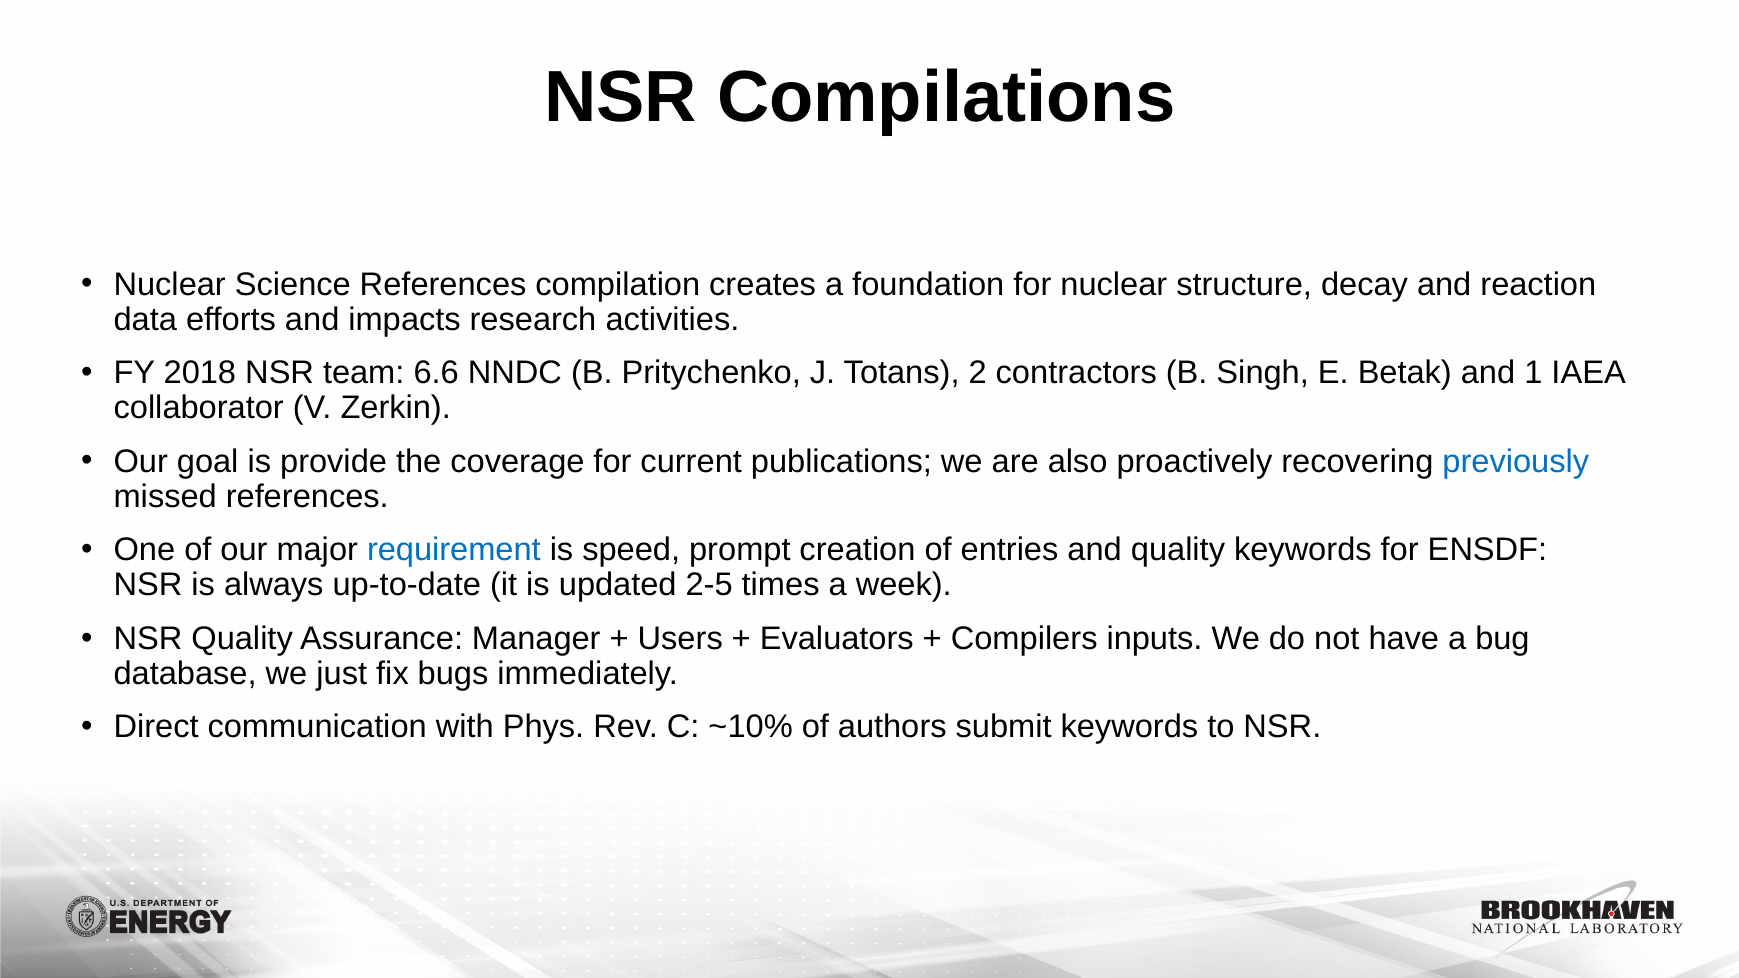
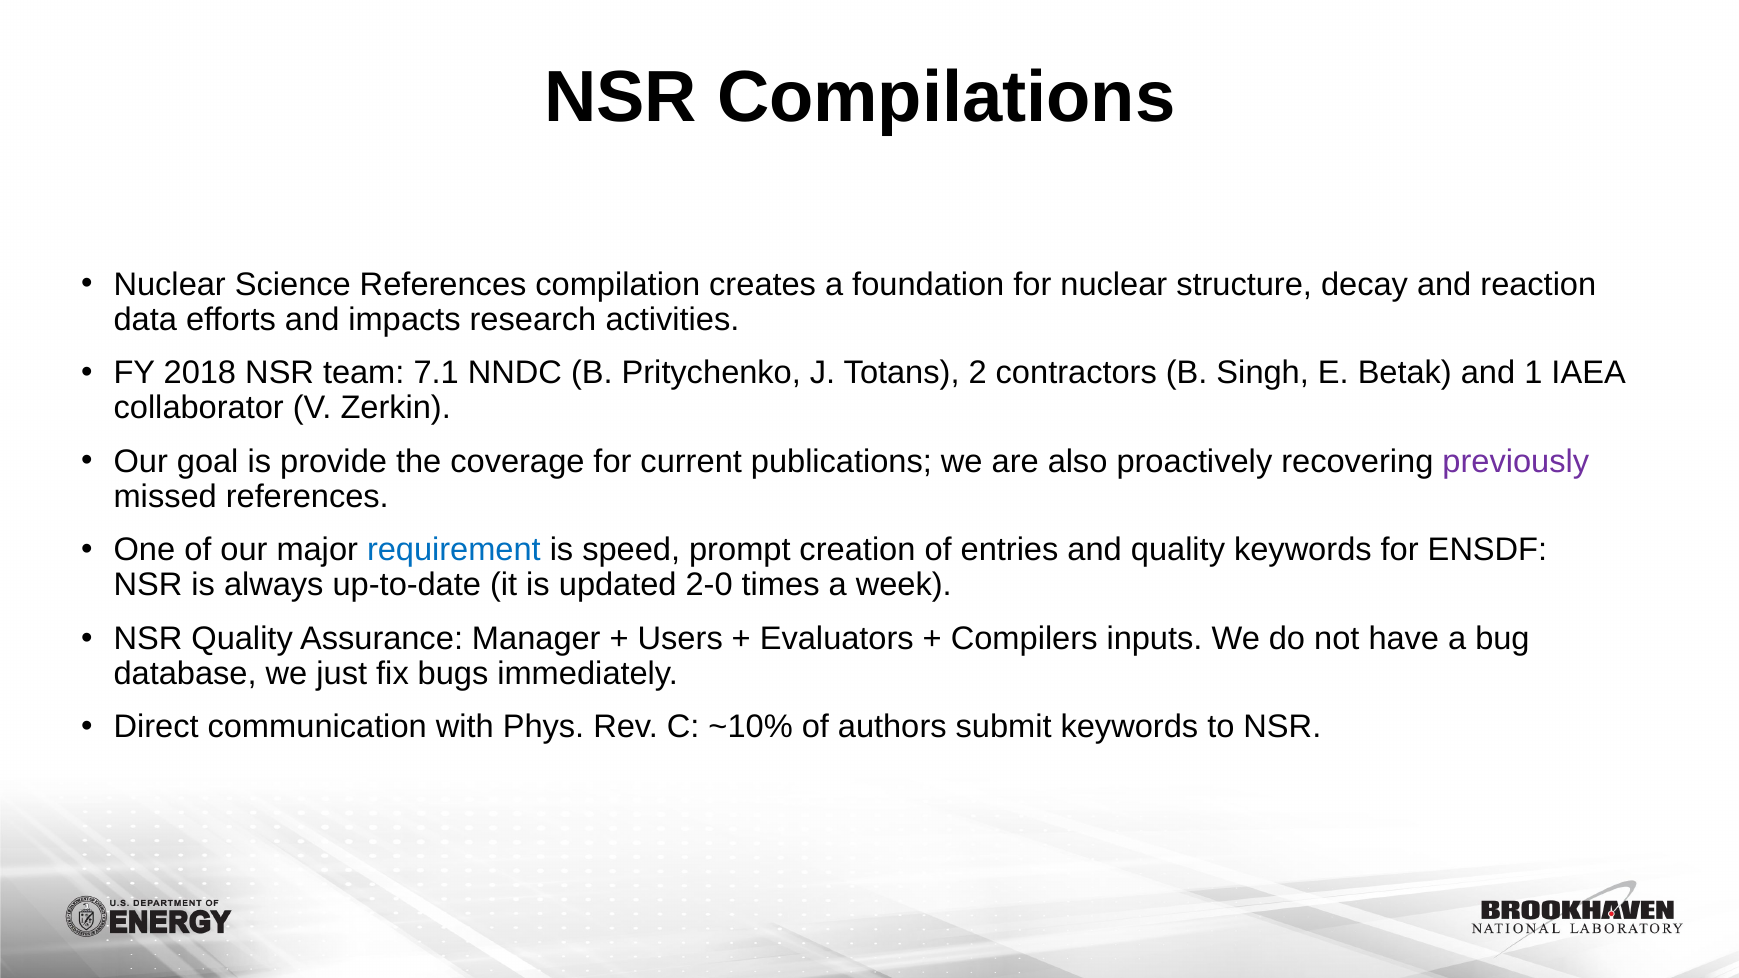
6.6: 6.6 -> 7.1
previously colour: blue -> purple
2-5: 2-5 -> 2-0
